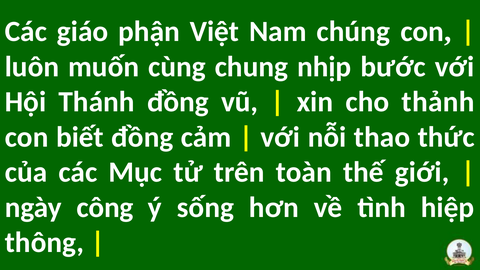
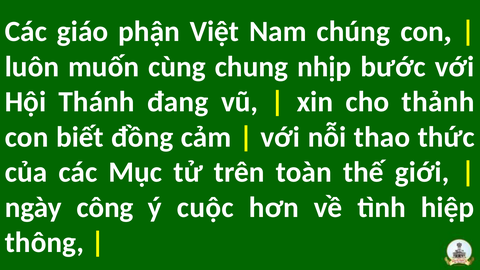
Thánh đồng: đồng -> đang
sống: sống -> cuộc
